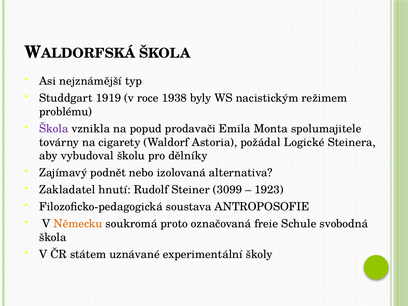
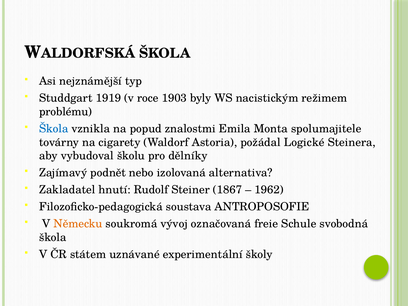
1938: 1938 -> 1903
Škola at (54, 129) colour: purple -> blue
prodavači: prodavači -> znalostmi
3099: 3099 -> 1867
1923: 1923 -> 1962
proto: proto -> vývoj
